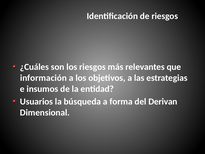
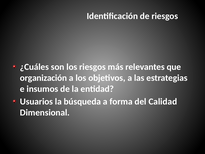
información: información -> organización
Derivan: Derivan -> Calidad
